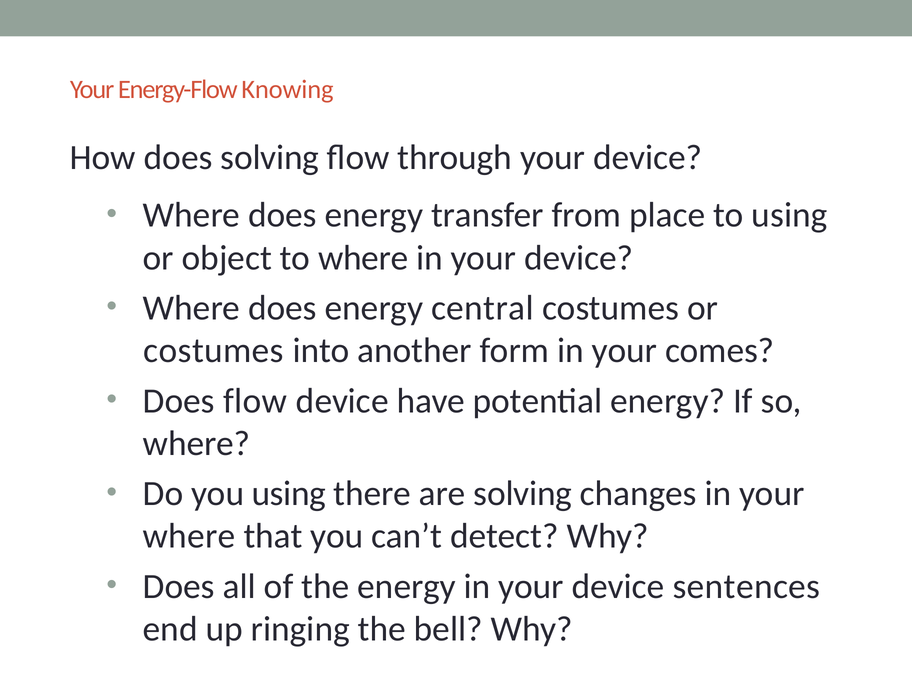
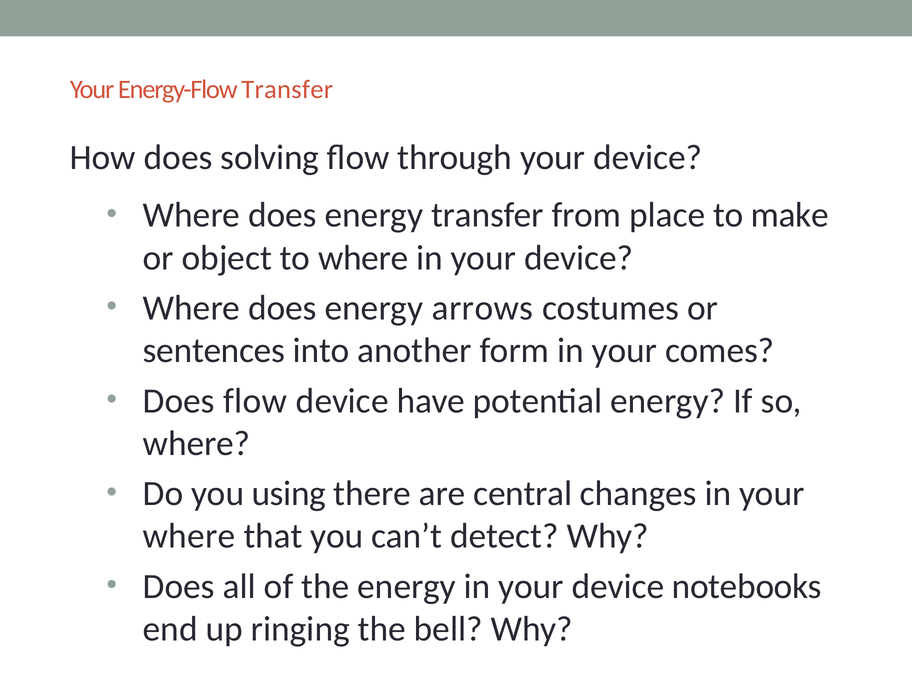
Energy-Flow Knowing: Knowing -> Transfer
to using: using -> make
central: central -> arrows
costumes at (214, 351): costumes -> sentences
are solving: solving -> central
sentences: sentences -> notebooks
